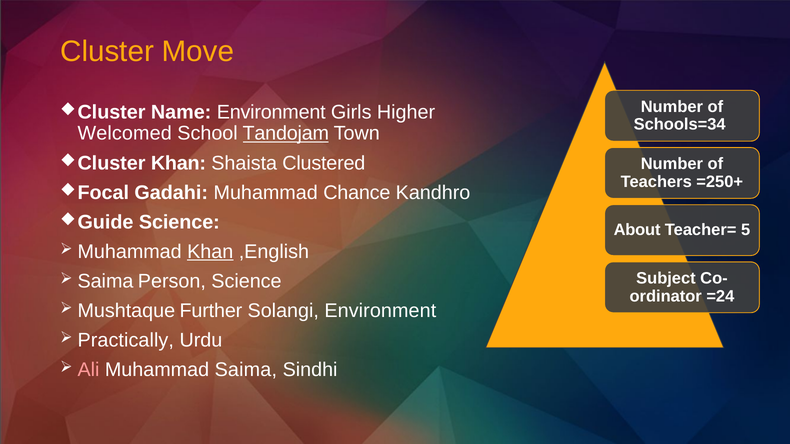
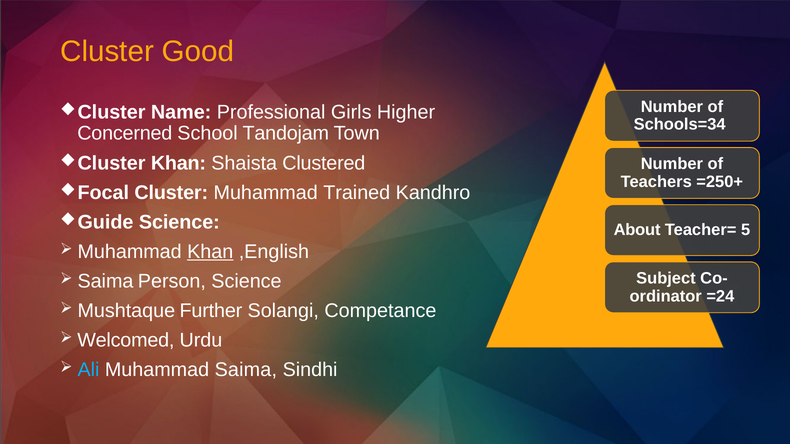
Move: Move -> Good
Name Environment: Environment -> Professional
Welcomed: Welcomed -> Concerned
Tandojam underline: present -> none
Gadahi at (171, 193): Gadahi -> Cluster
Chance: Chance -> Trained
Solangi Environment: Environment -> Competance
Practically: Practically -> Welcomed
Ali colour: pink -> light blue
